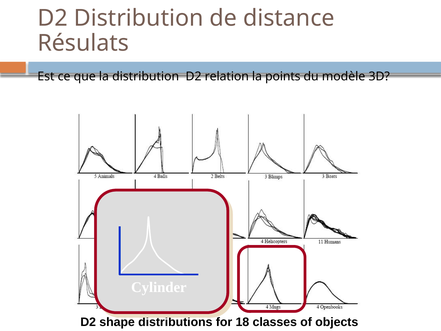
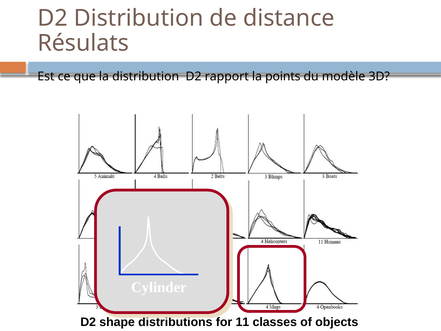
relation: relation -> rapport
18: 18 -> 11
